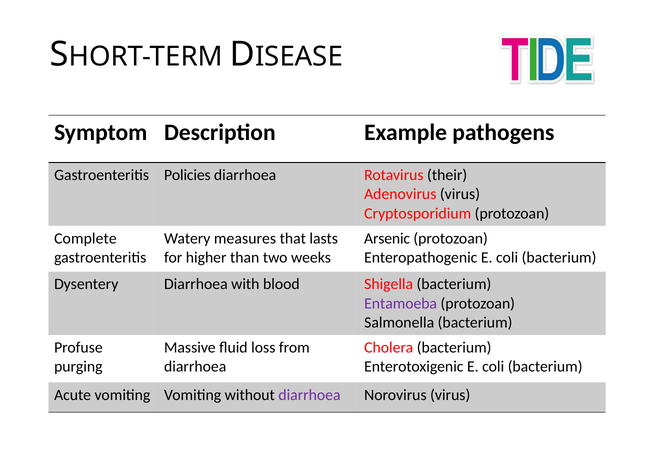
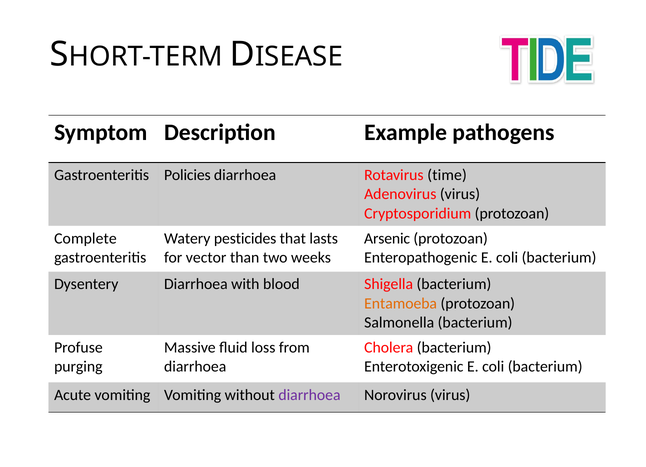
their: their -> time
measures: measures -> pesticides
higher: higher -> vector
Entamoeba colour: purple -> orange
